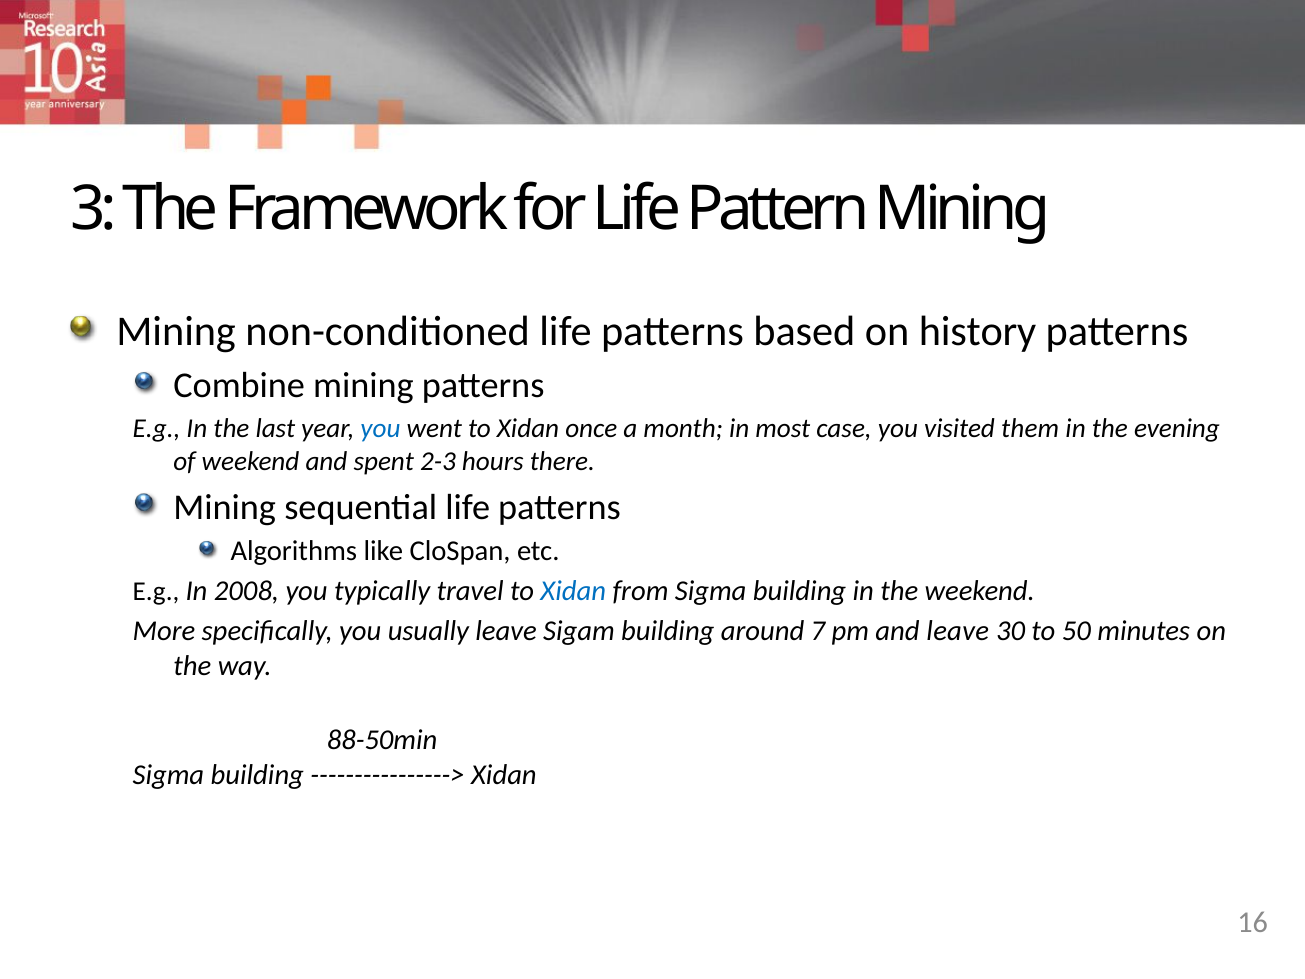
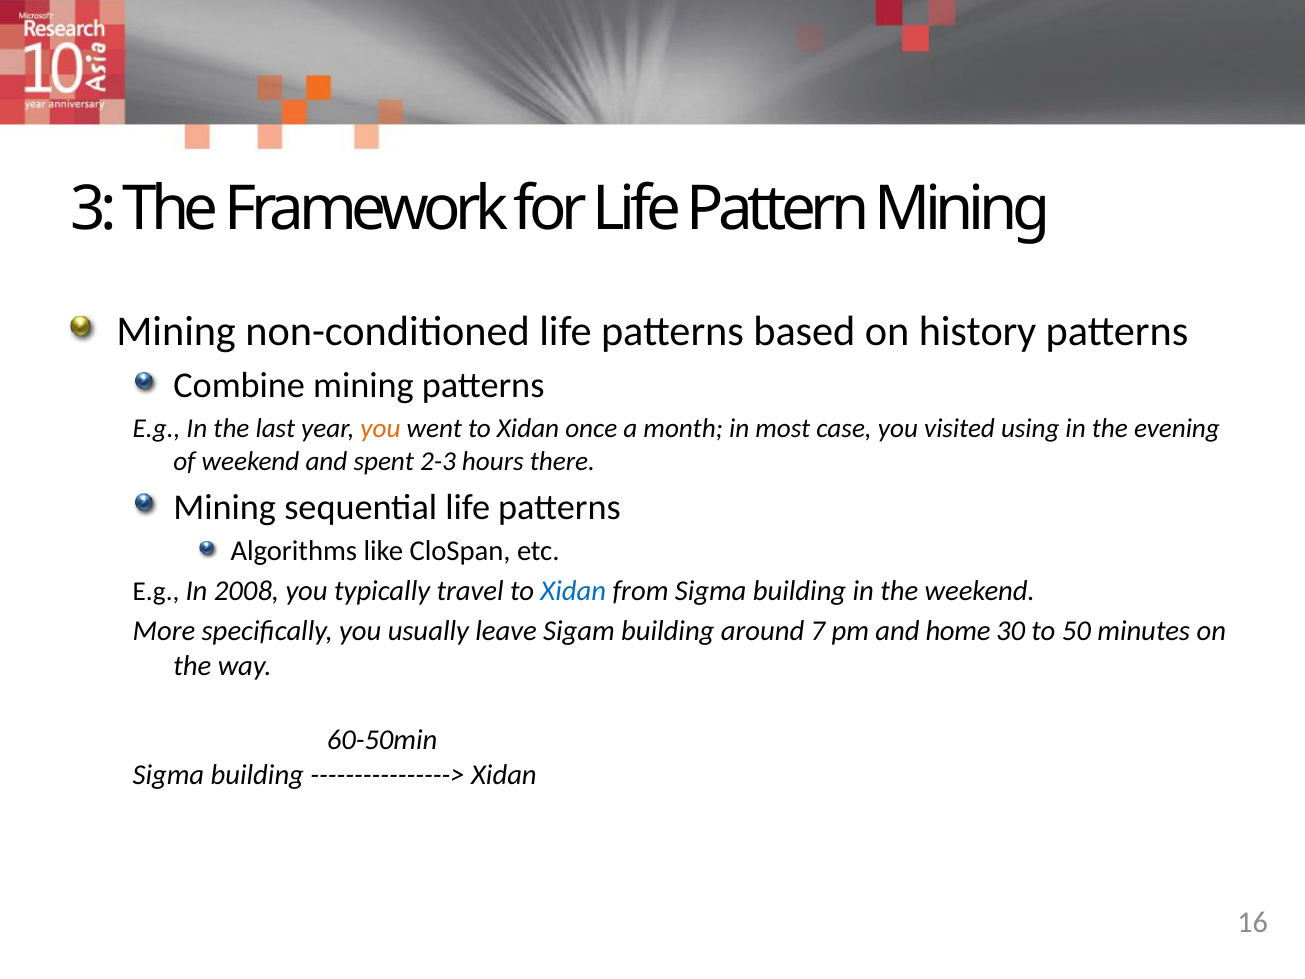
you at (380, 428) colour: blue -> orange
them: them -> using
and leave: leave -> home
88-50min: 88-50min -> 60-50min
